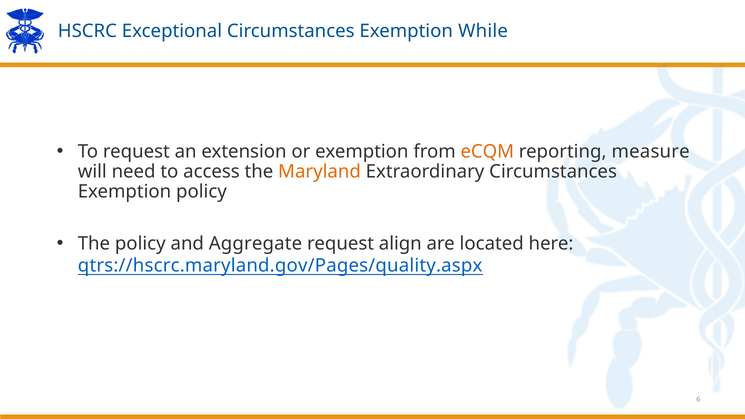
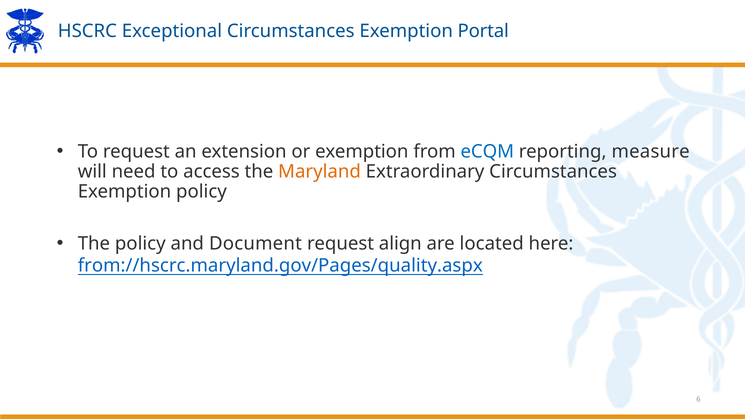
While: While -> Portal
eCQM colour: orange -> blue
Aggregate: Aggregate -> Document
qtrs://hscrc.maryland.gov/Pages/quality.aspx: qtrs://hscrc.maryland.gov/Pages/quality.aspx -> from://hscrc.maryland.gov/Pages/quality.aspx
